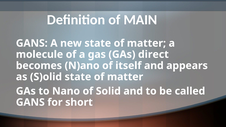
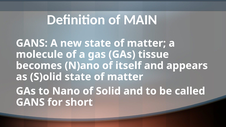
direct: direct -> tissue
